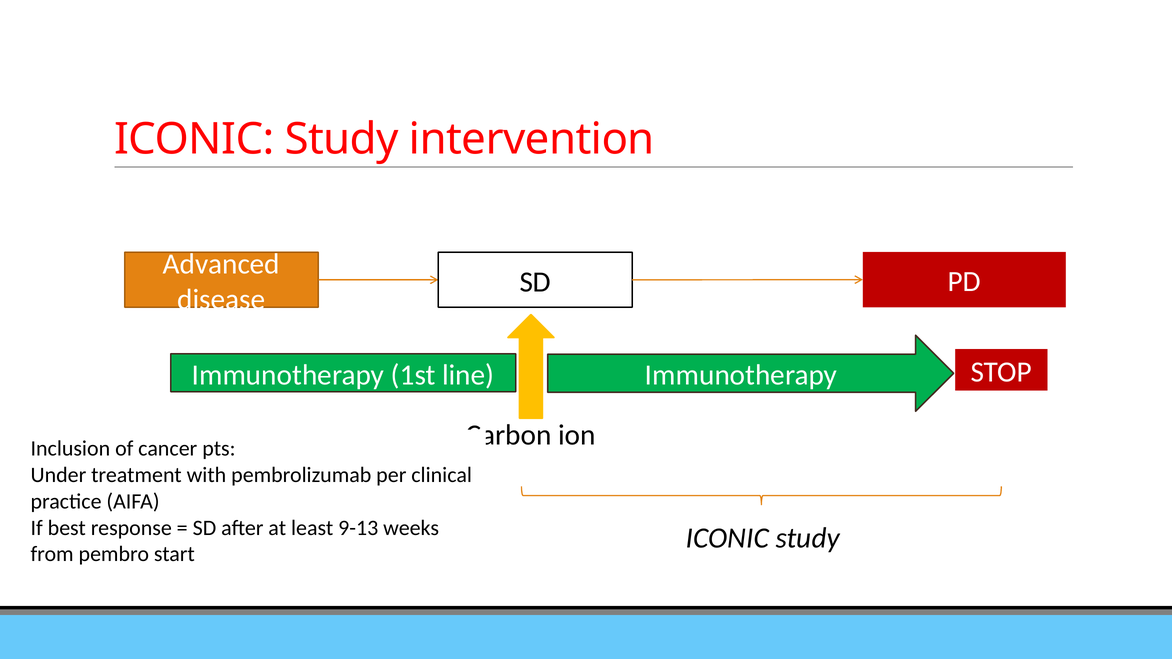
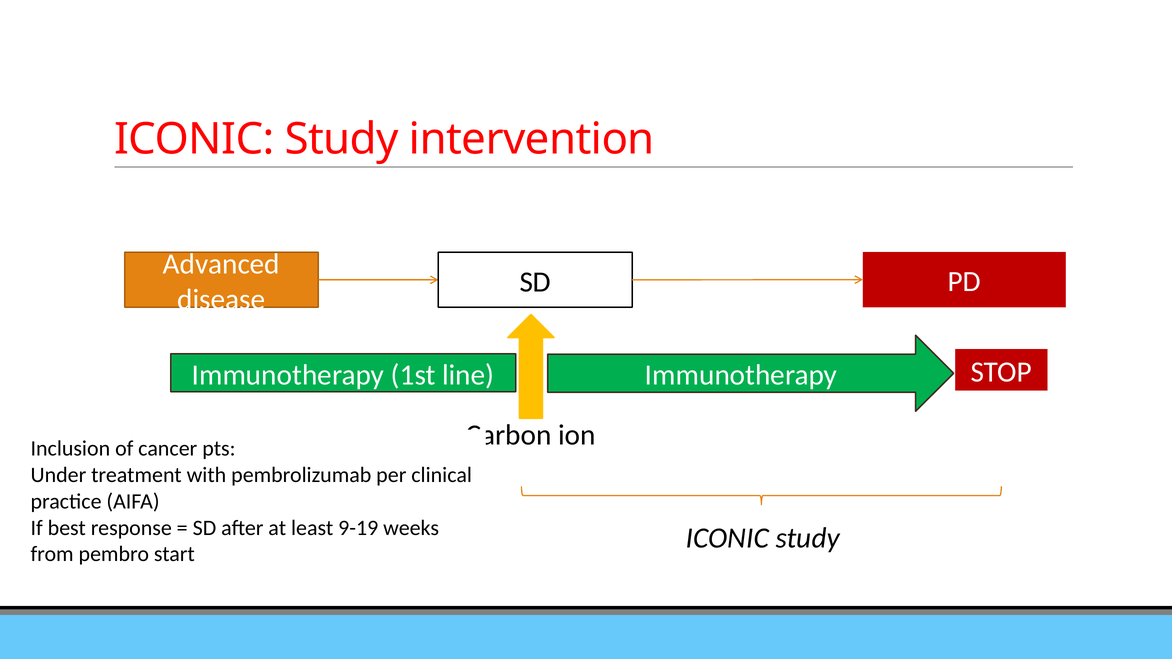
9-13: 9-13 -> 9-19
